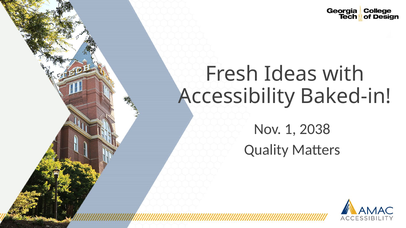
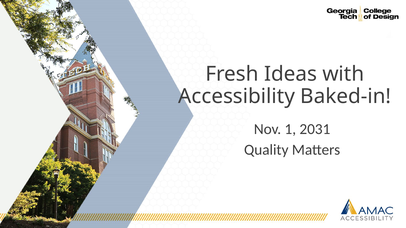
2038: 2038 -> 2031
